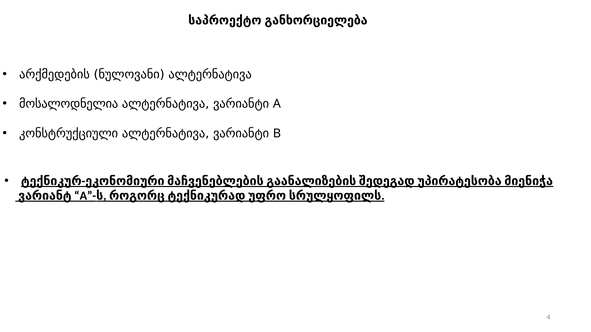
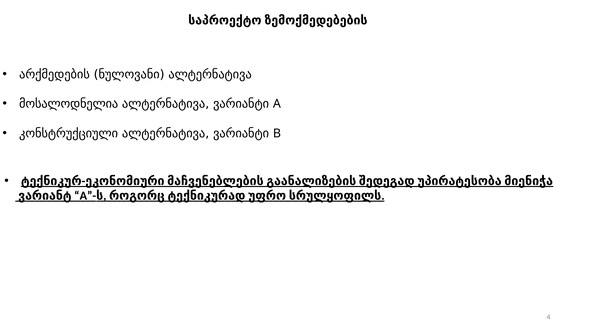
განხორციელება: განხორციელება -> ზემოქმედებების
